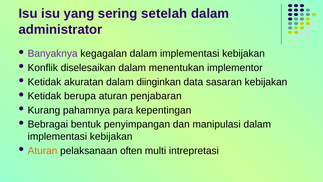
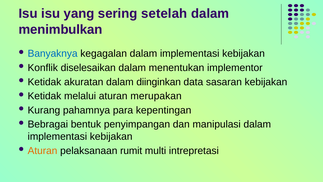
administrator: administrator -> menimbulkan
Banyaknya colour: purple -> blue
berupa: berupa -> melalui
penjabaran: penjabaran -> merupakan
often: often -> rumit
